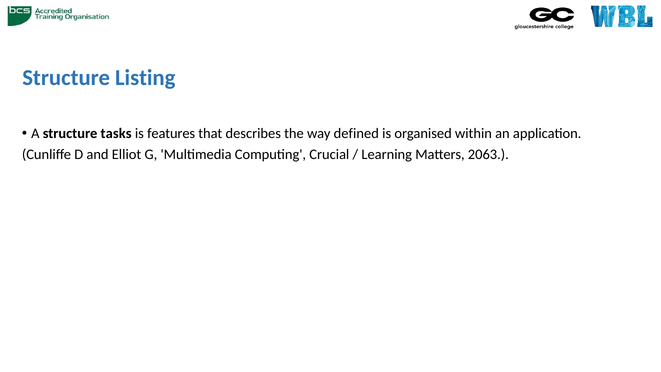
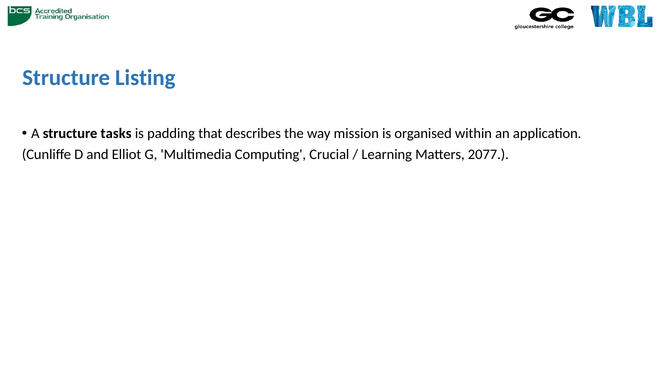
features: features -> padding
defined: defined -> mission
2063: 2063 -> 2077
